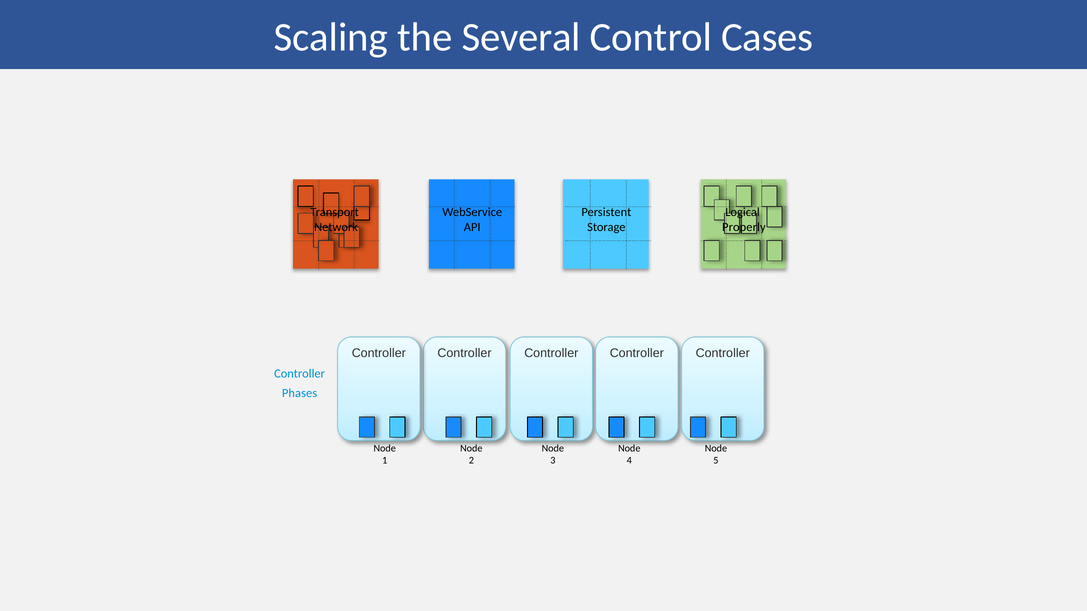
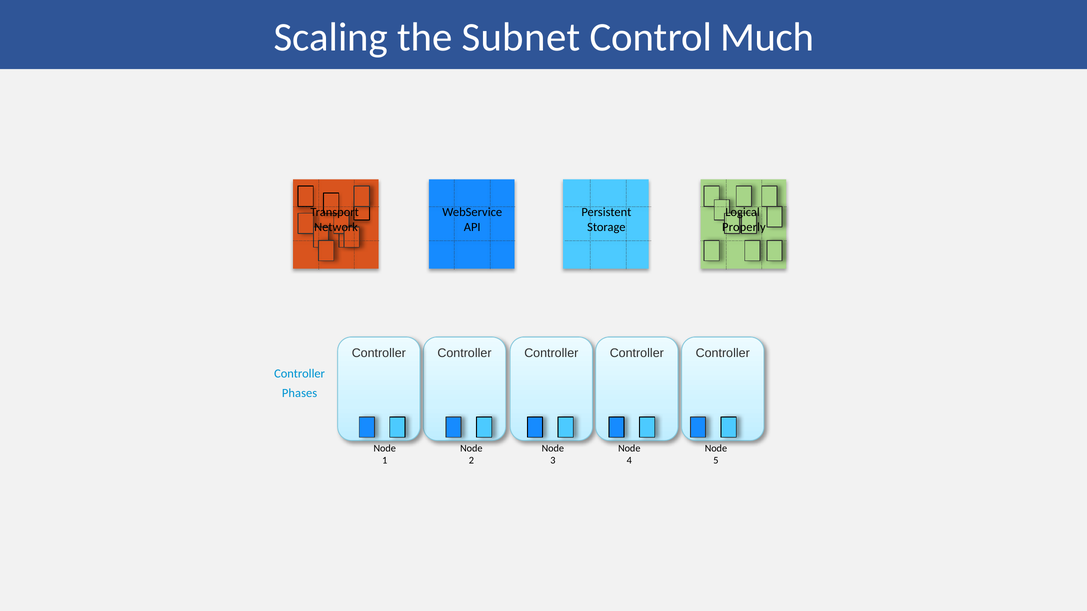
Several: Several -> Subnet
Cases: Cases -> Much
